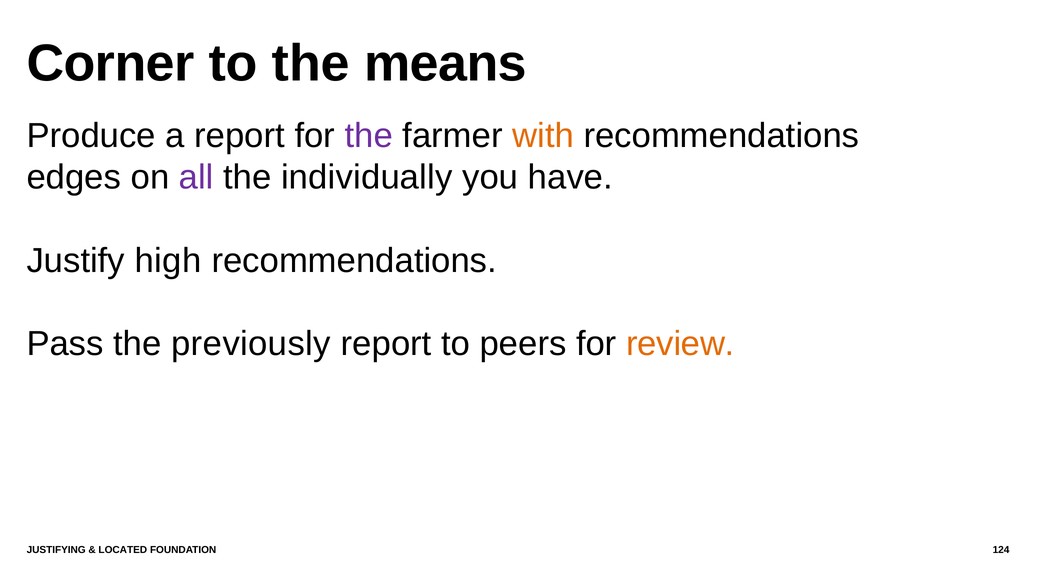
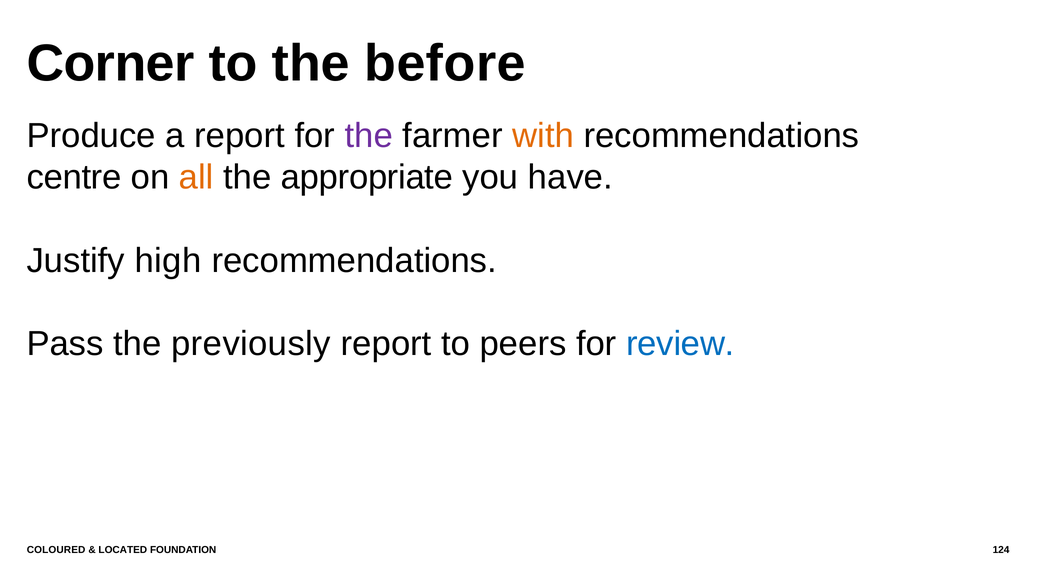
means: means -> before
edges: edges -> centre
all colour: purple -> orange
individually: individually -> appropriate
review colour: orange -> blue
JUSTIFYING: JUSTIFYING -> COLOURED
